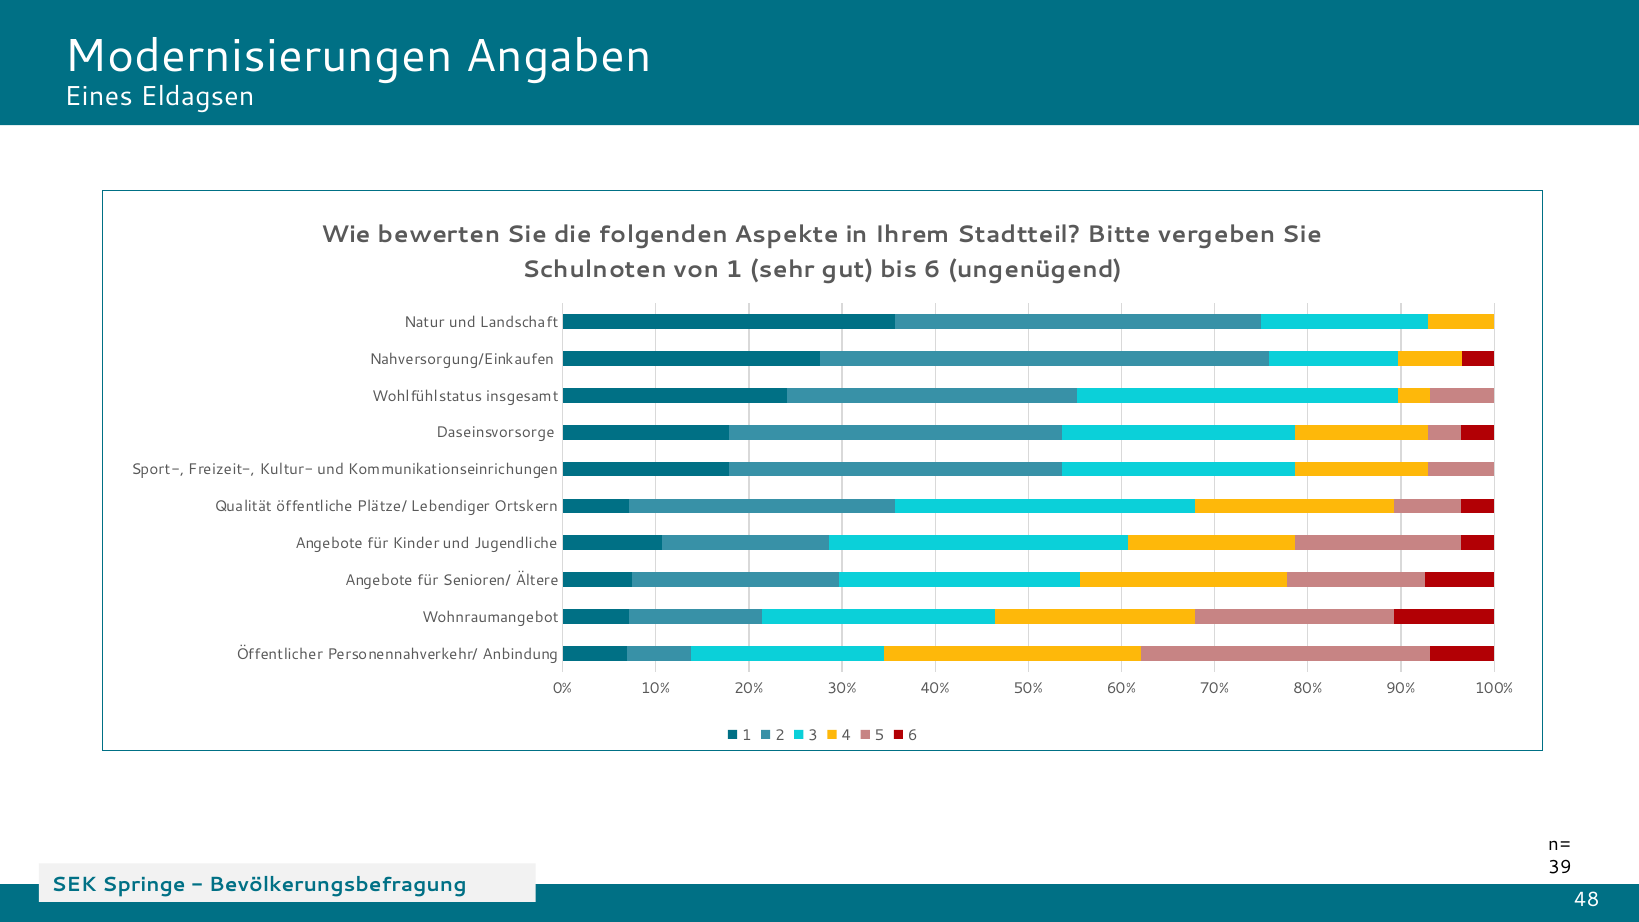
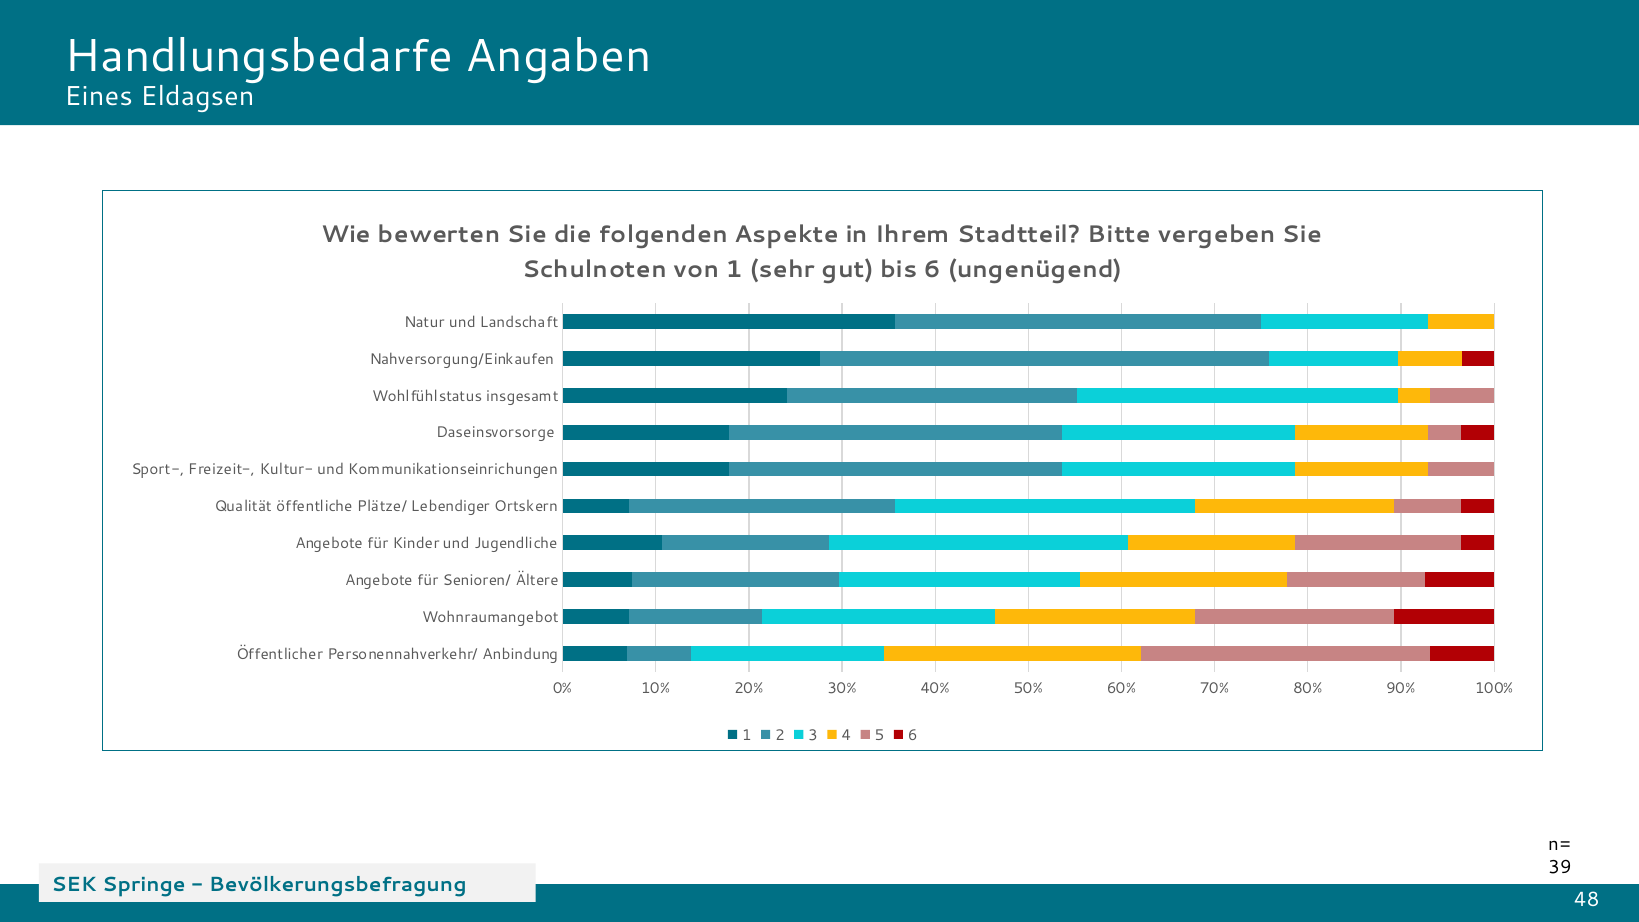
Modernisierungen: Modernisierungen -> Handlungsbedarfe
